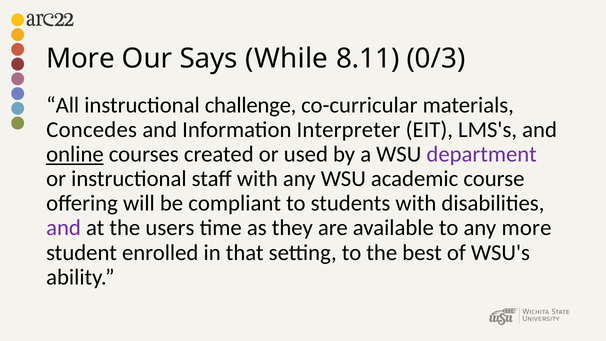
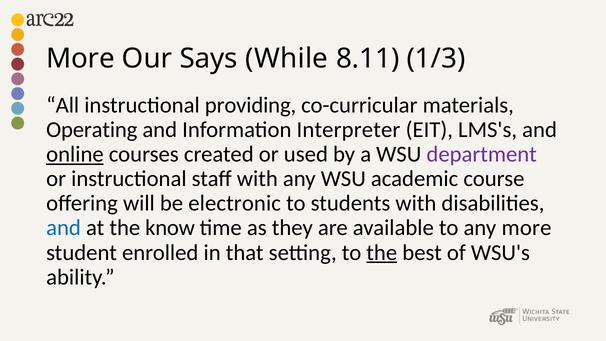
0/3: 0/3 -> 1/3
challenge: challenge -> providing
Concedes: Concedes -> Operating
compliant: compliant -> electronic
and at (64, 228) colour: purple -> blue
users: users -> know
the at (382, 252) underline: none -> present
